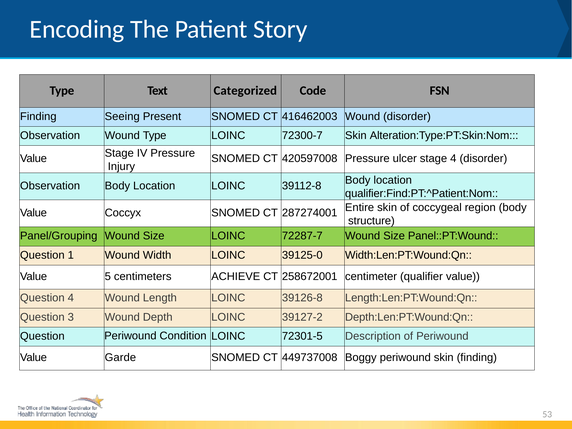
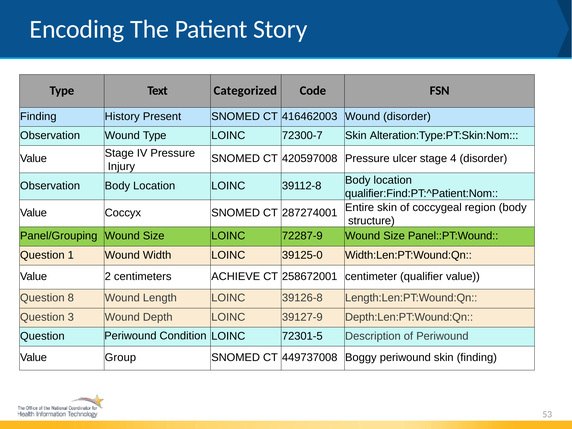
Seeing: Seeing -> History
72287-7: 72287-7 -> 72287-9
5: 5 -> 2
Question 4: 4 -> 8
39127-2: 39127-2 -> 39127-9
Garde: Garde -> Group
